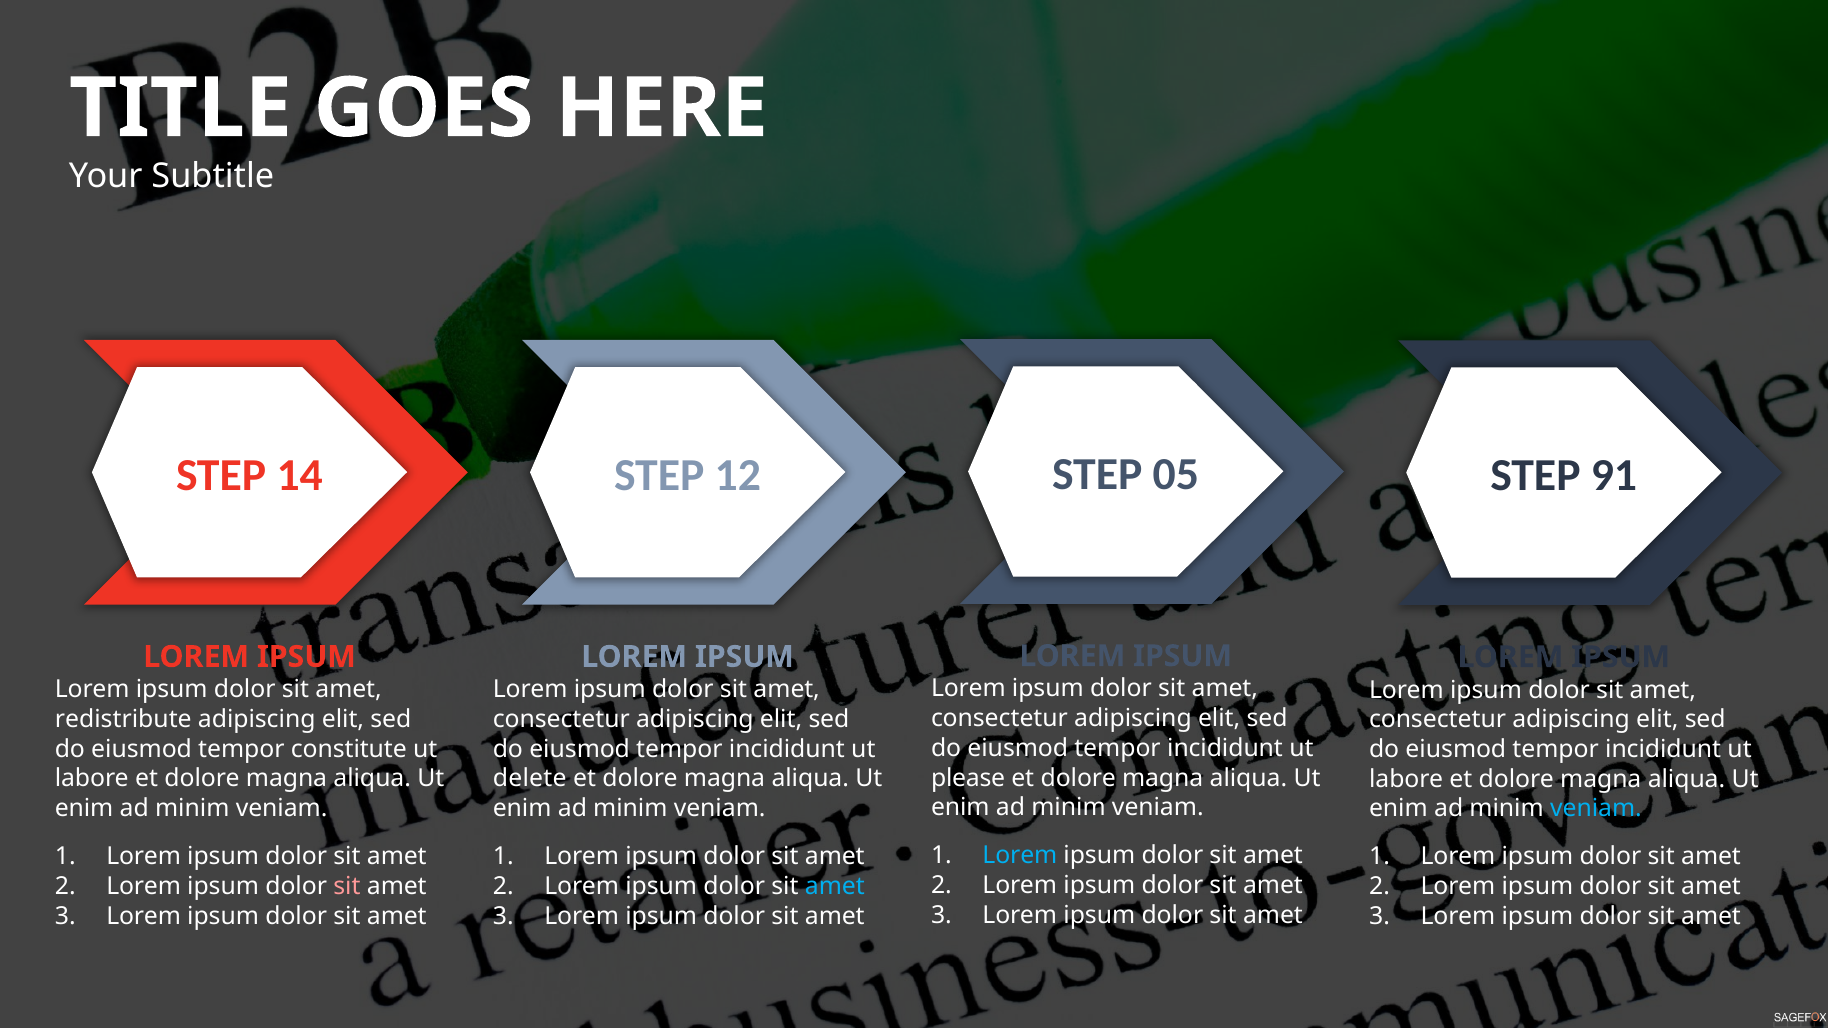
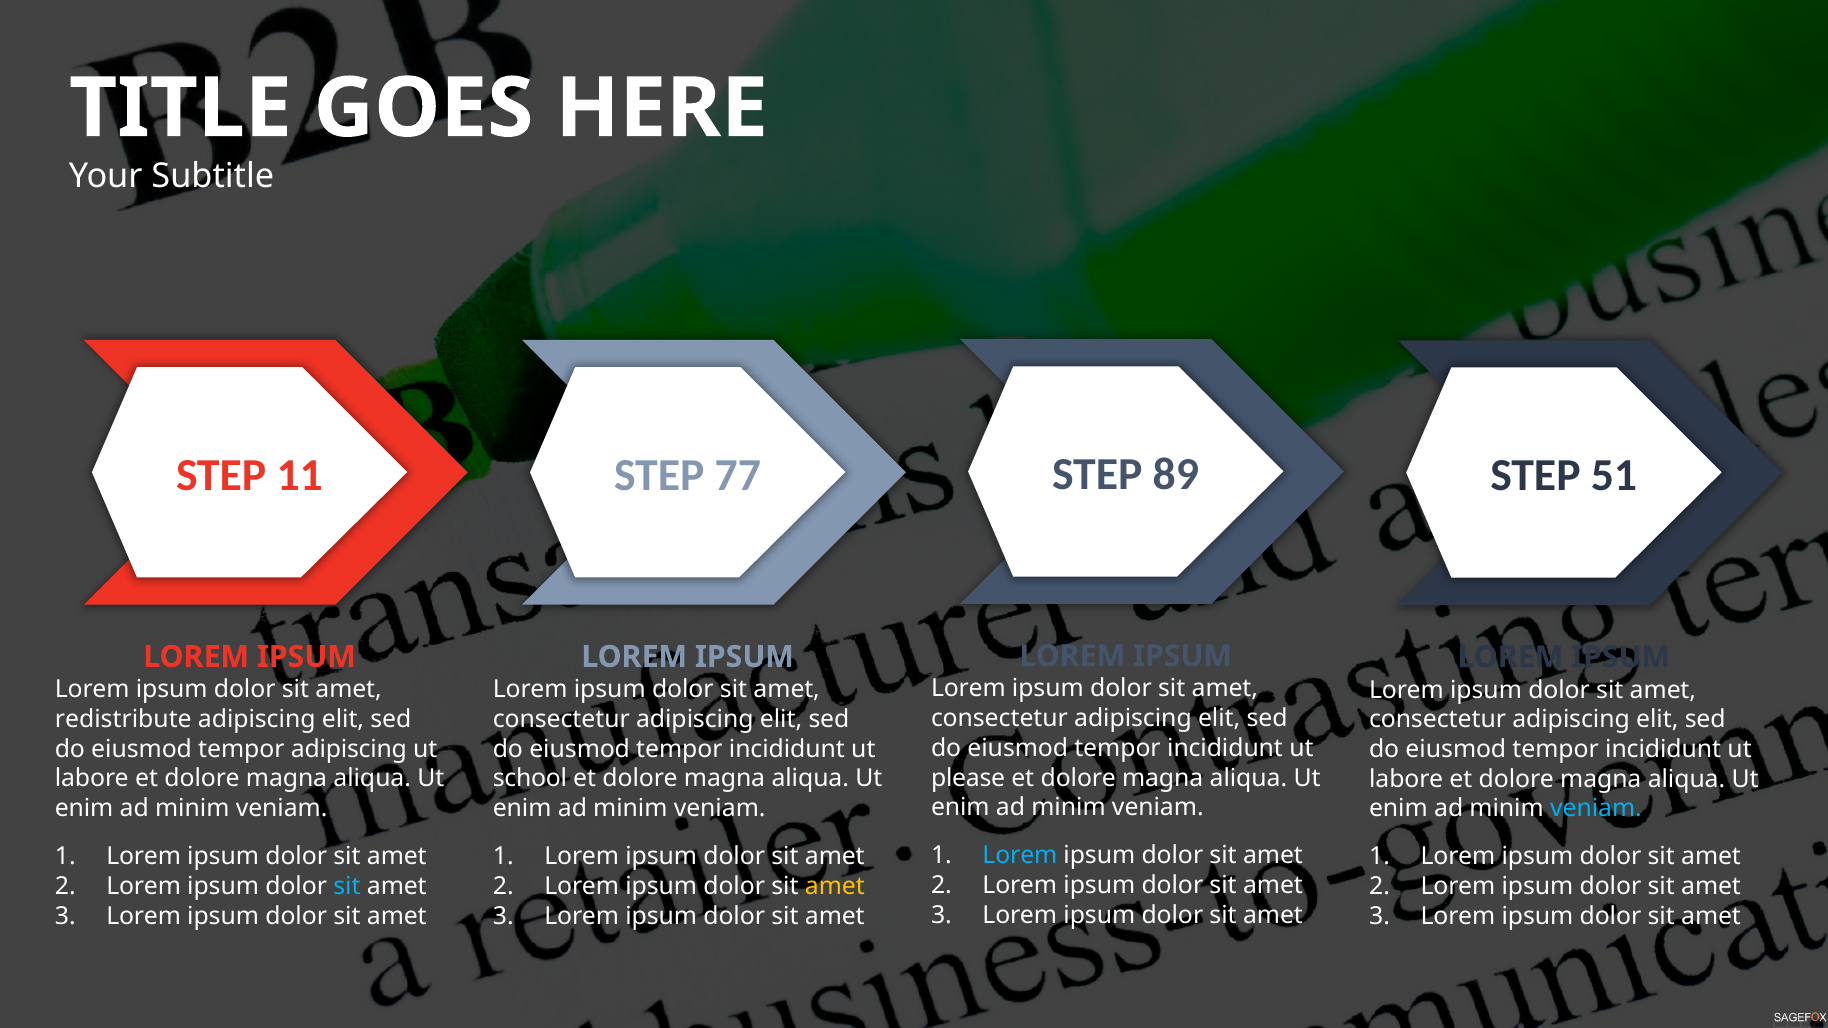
05: 05 -> 89
14: 14 -> 11
12: 12 -> 77
91: 91 -> 51
tempor constitute: constitute -> adipiscing
delete: delete -> school
sit at (347, 886) colour: pink -> light blue
amet at (835, 886) colour: light blue -> yellow
